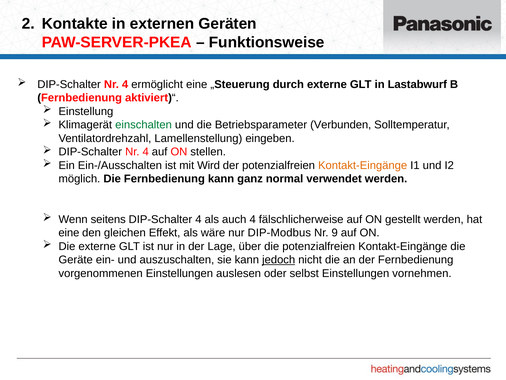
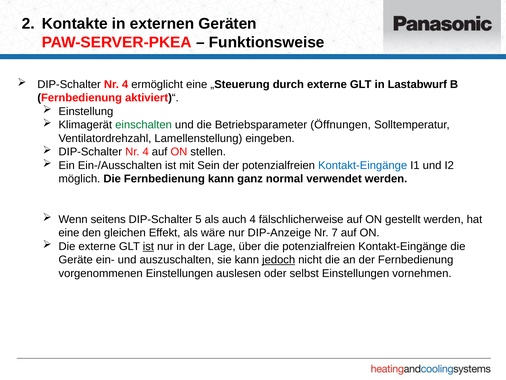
Verbunden: Verbunden -> Öffnungen
Wird: Wird -> Sein
Kontakt-Eingänge at (363, 165) colour: orange -> blue
DIP-Schalter 4: 4 -> 5
DIP-Modbus: DIP-Modbus -> DIP-Anzeige
9: 9 -> 7
ist at (148, 246) underline: none -> present
